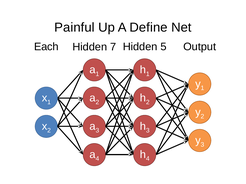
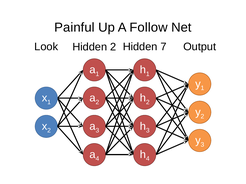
Define: Define -> Follow
Each: Each -> Look
Hidden 7: 7 -> 2
5: 5 -> 7
